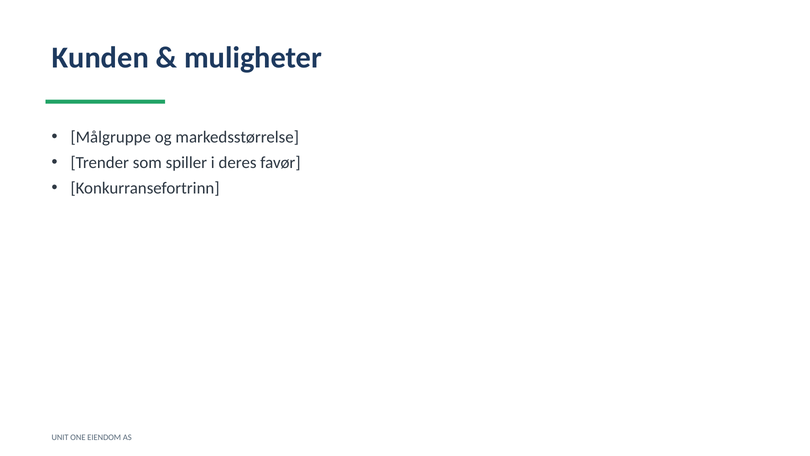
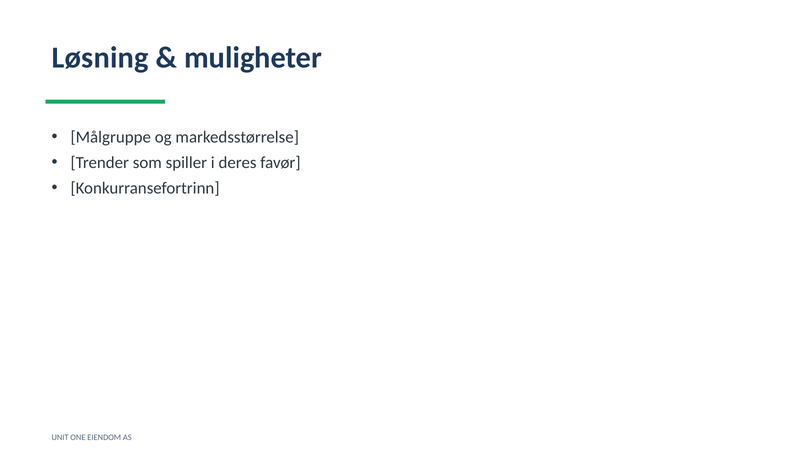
Kunden: Kunden -> Løsning
